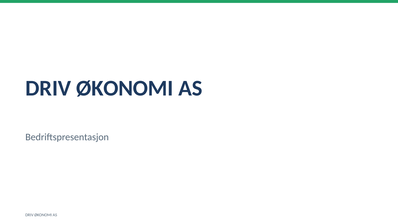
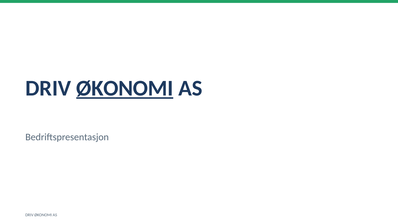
ØKONOMI at (125, 88) underline: none -> present
